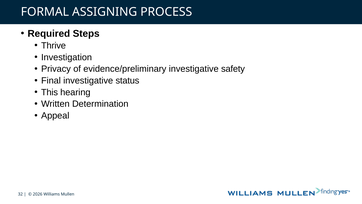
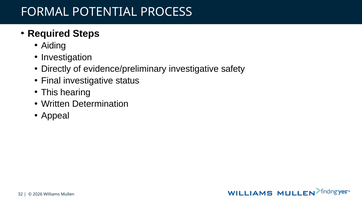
ASSIGNING: ASSIGNING -> POTENTIAL
Thrive: Thrive -> Aiding
Privacy: Privacy -> Directly
